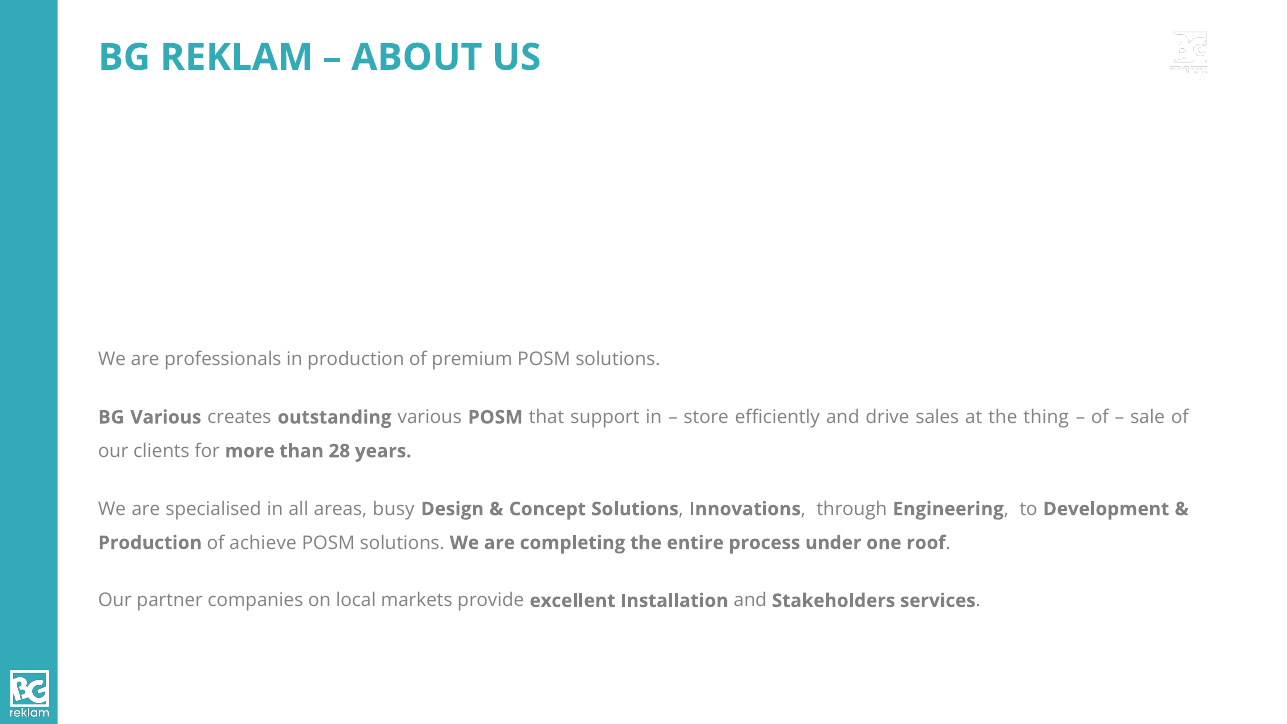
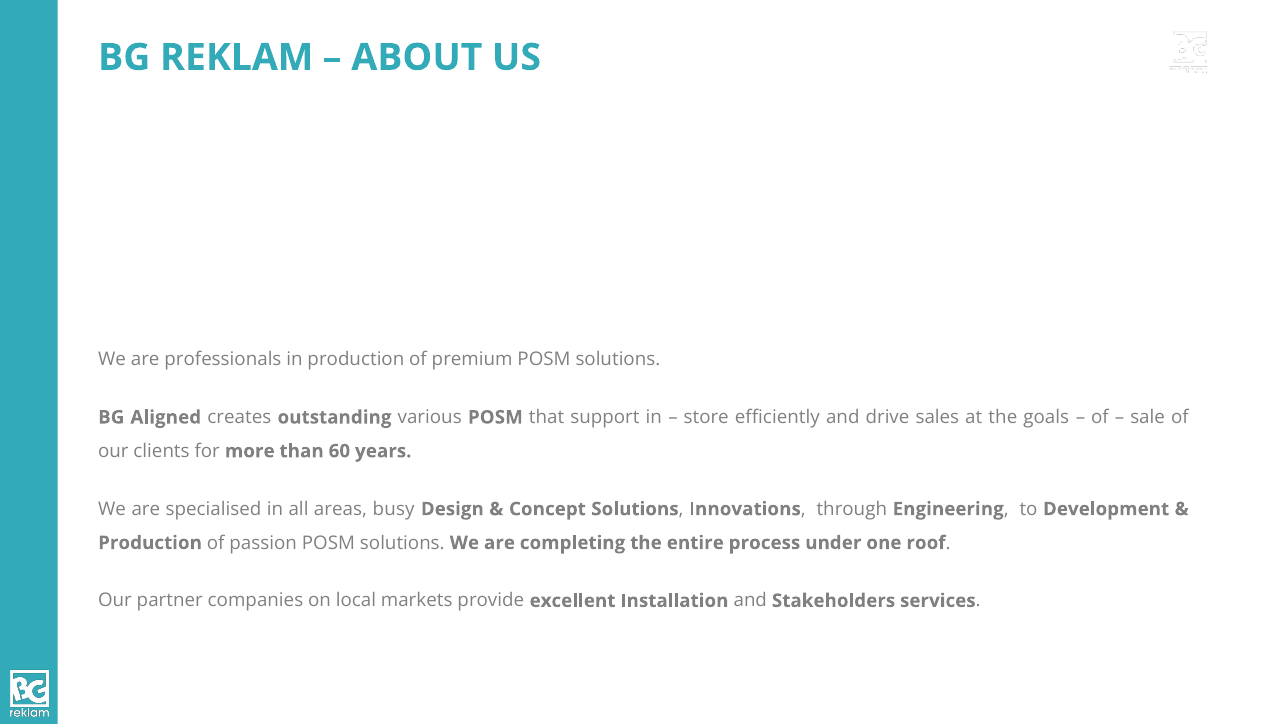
BG Various: Various -> Aligned
thing: thing -> goals
28: 28 -> 60
achieve: achieve -> passion
